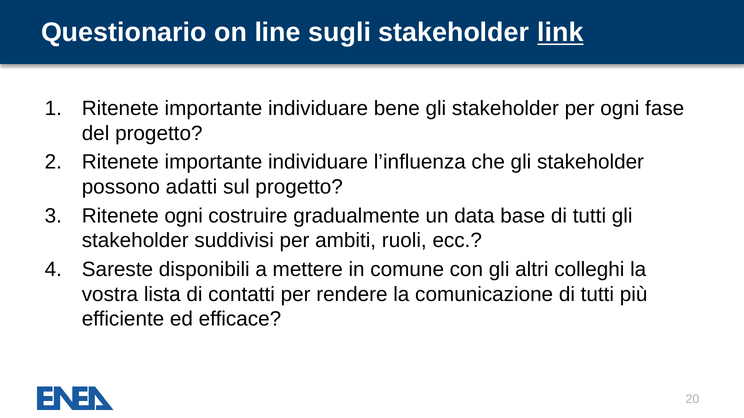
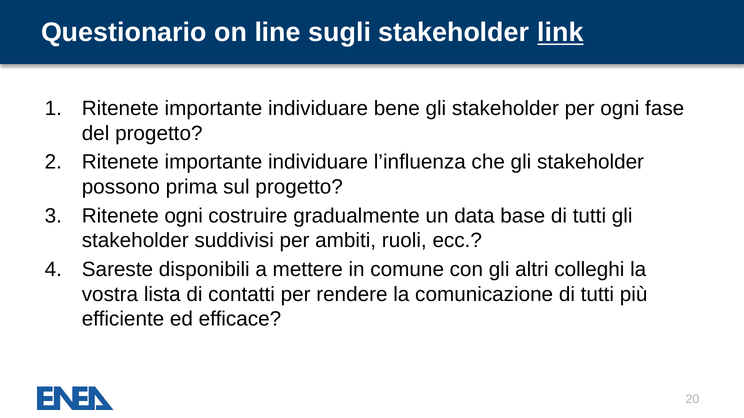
adatti: adatti -> prima
